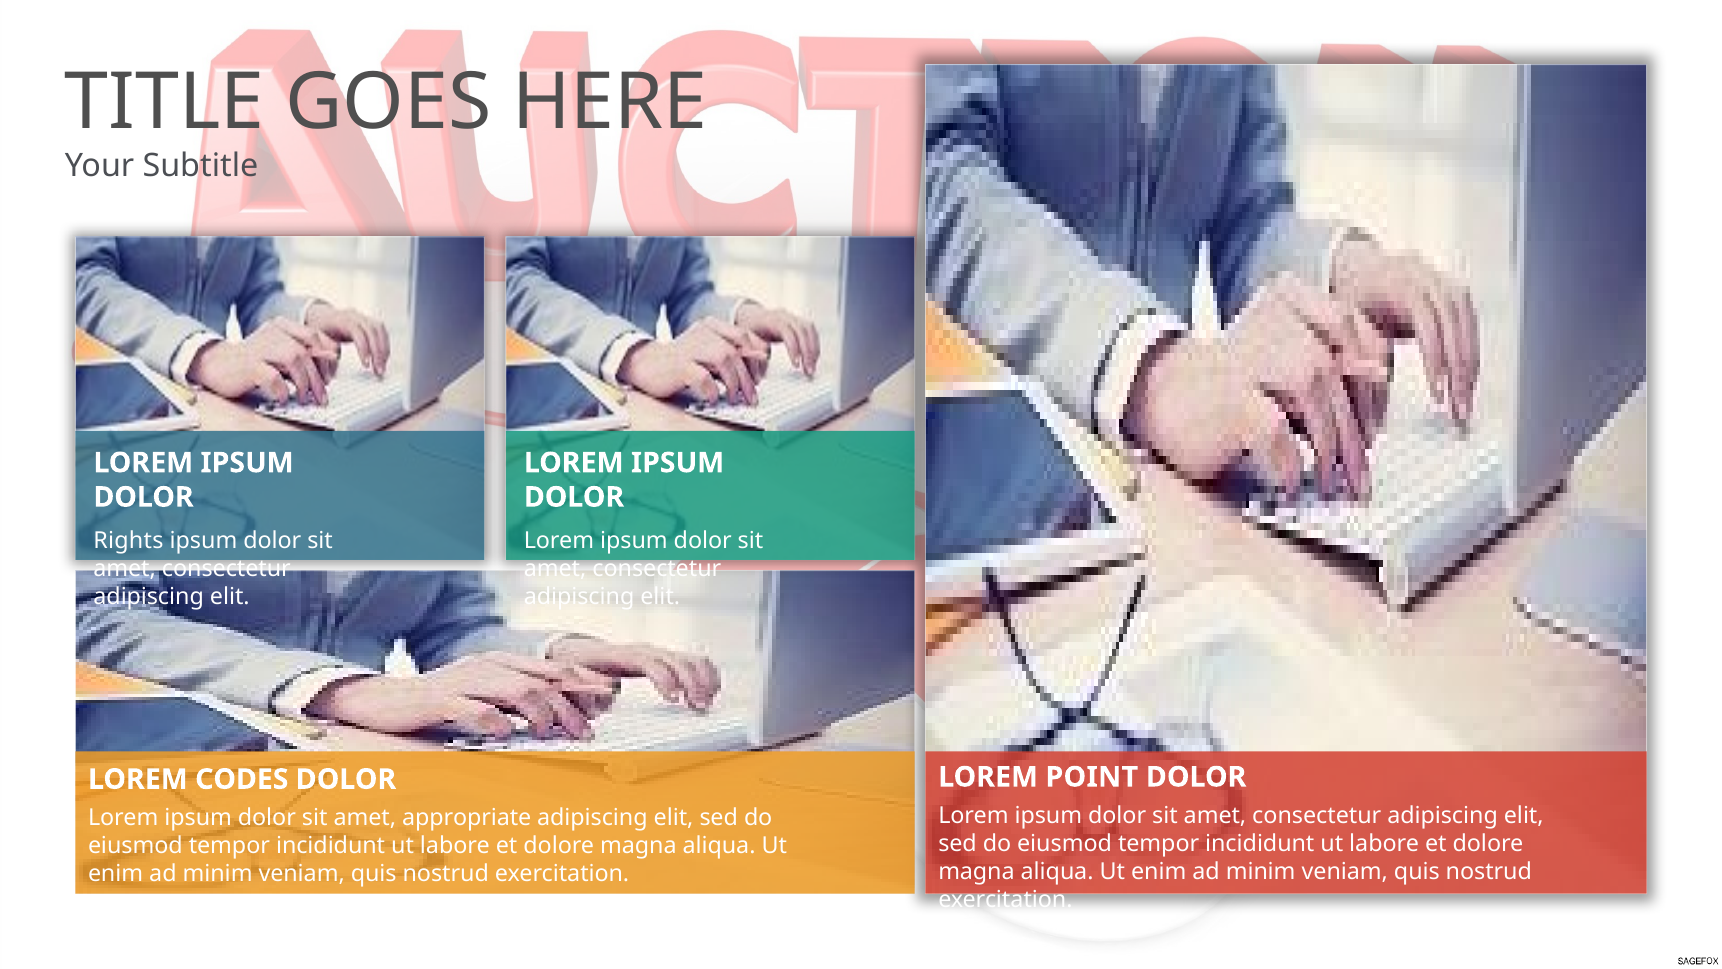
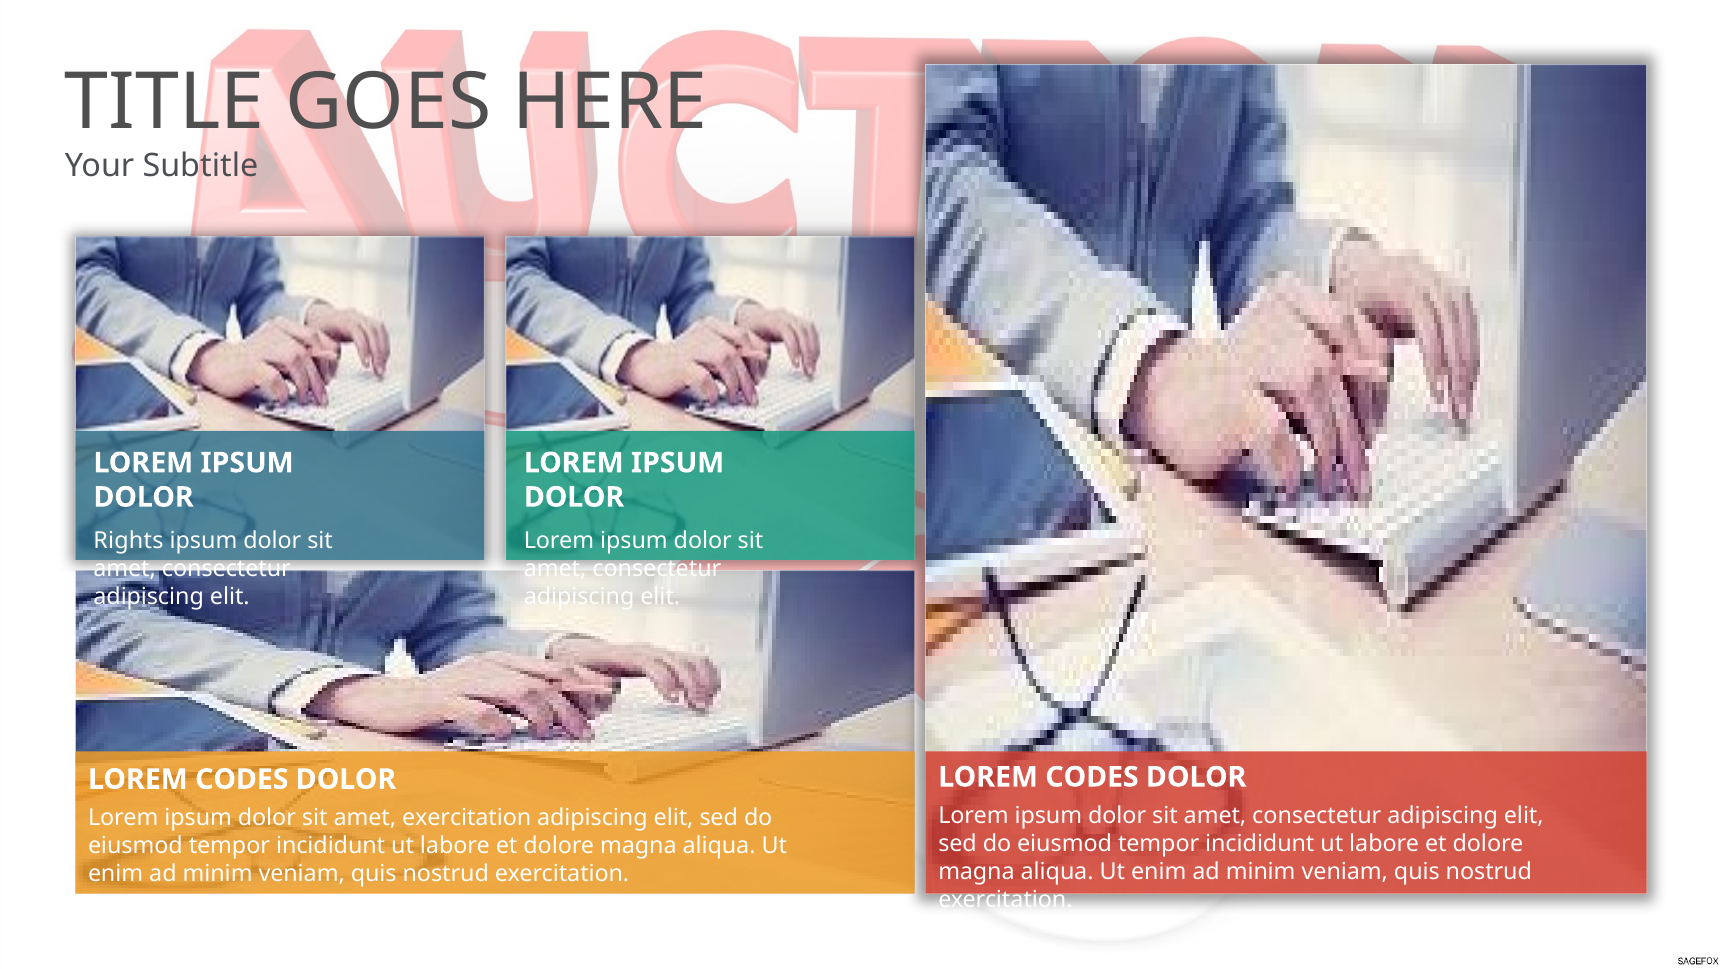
POINT at (1092, 777): POINT -> CODES
amet appropriate: appropriate -> exercitation
